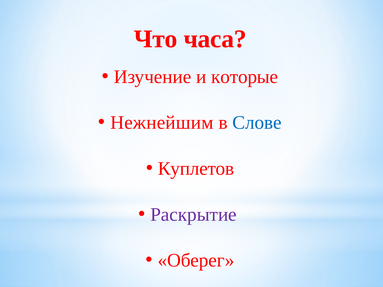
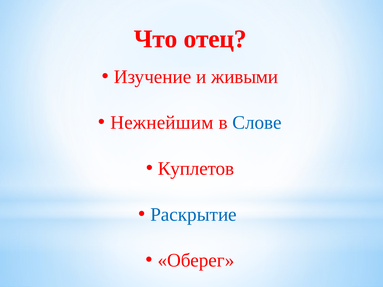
часа: часа -> отец
которые: которые -> живыми
Раскрытие colour: purple -> blue
